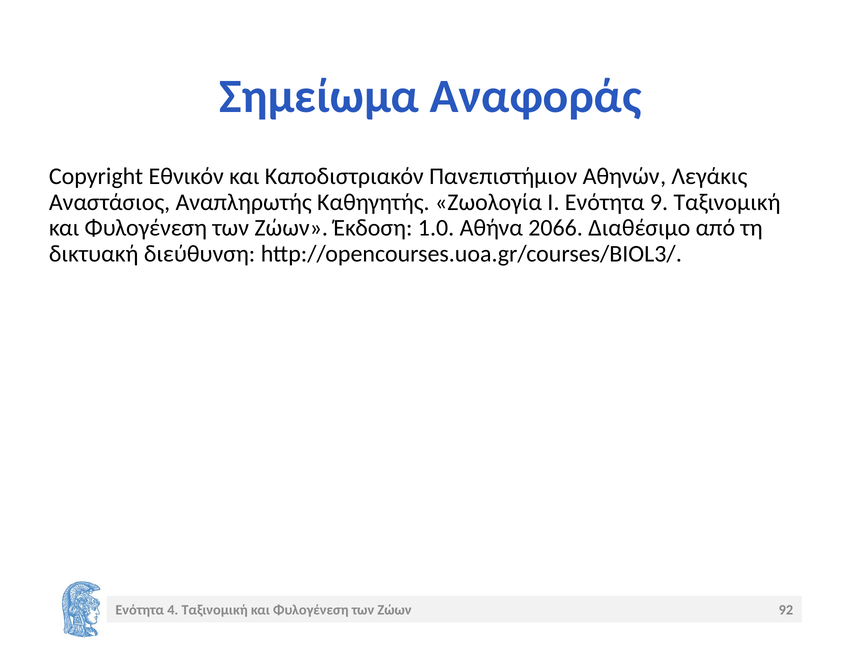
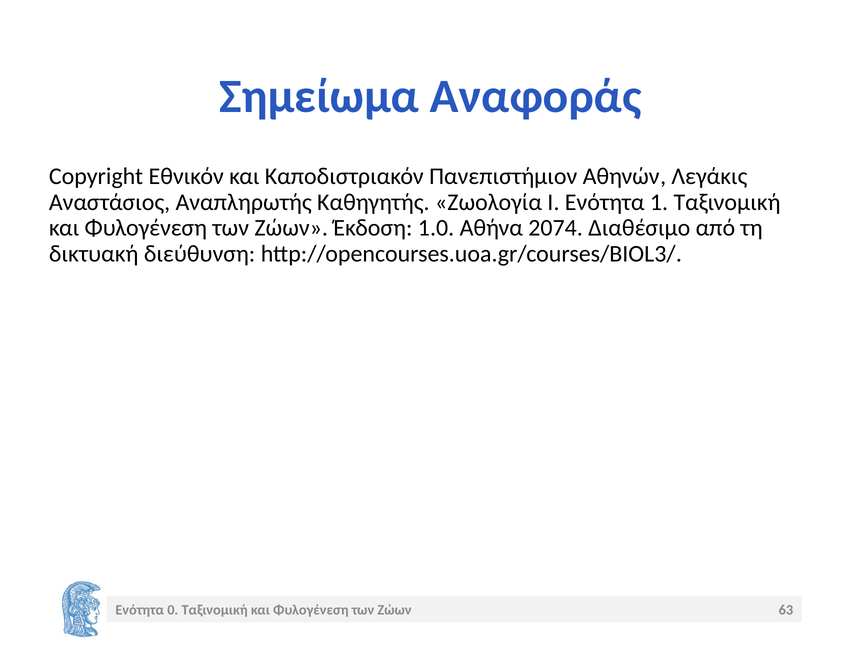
9: 9 -> 1
2066: 2066 -> 2074
4: 4 -> 0
92: 92 -> 63
